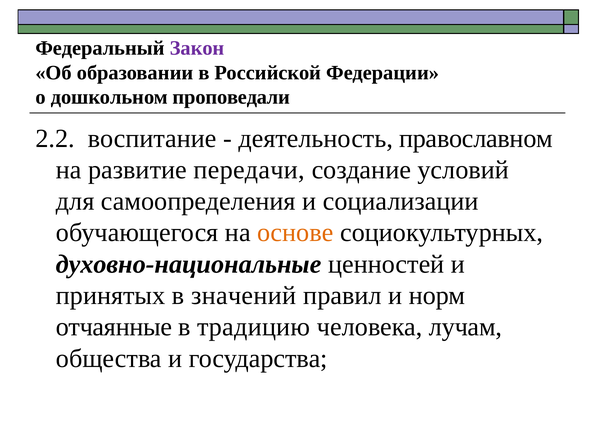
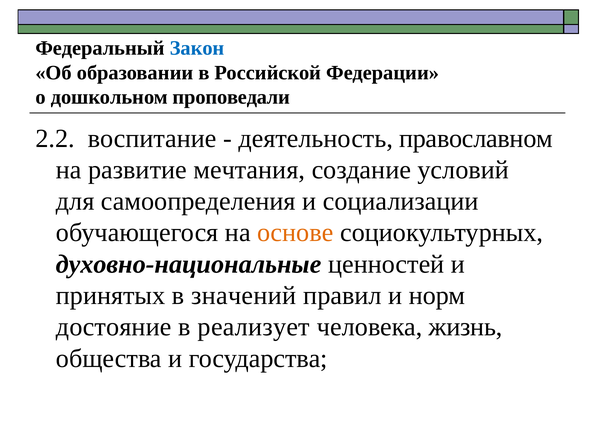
Закон colour: purple -> blue
передачи: передачи -> мечтания
отчаянные: отчаянные -> достояние
традицию: традицию -> реализует
лучам: лучам -> жизнь
